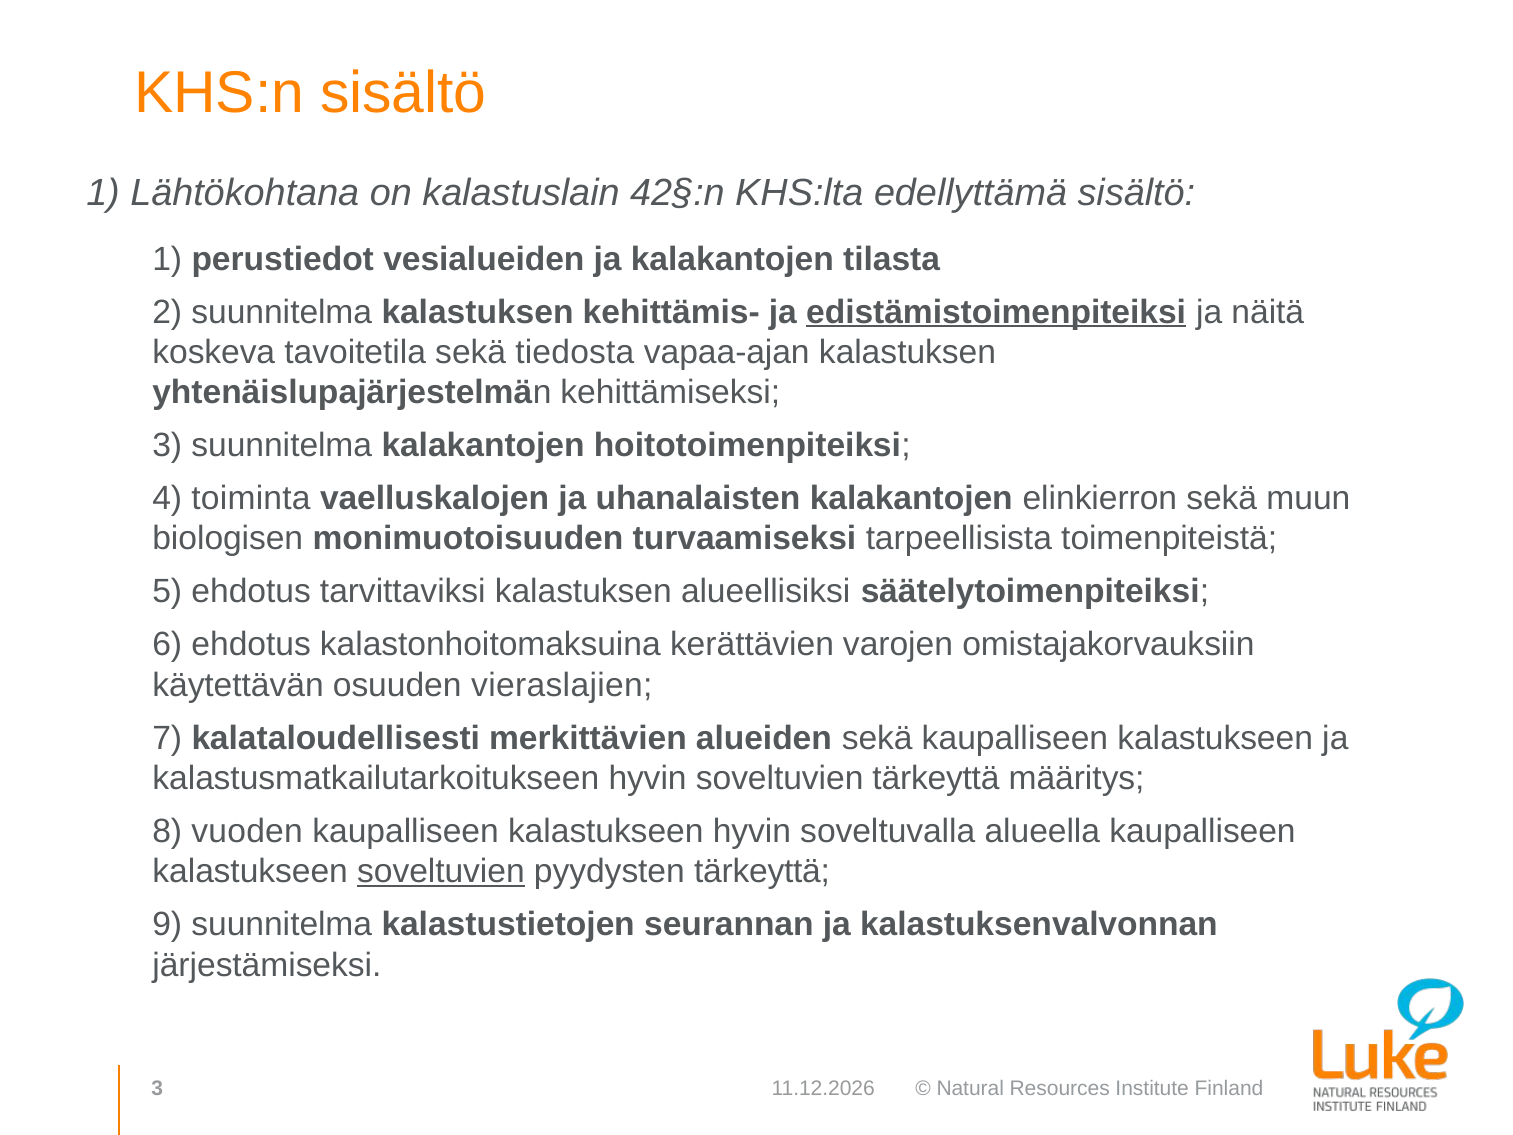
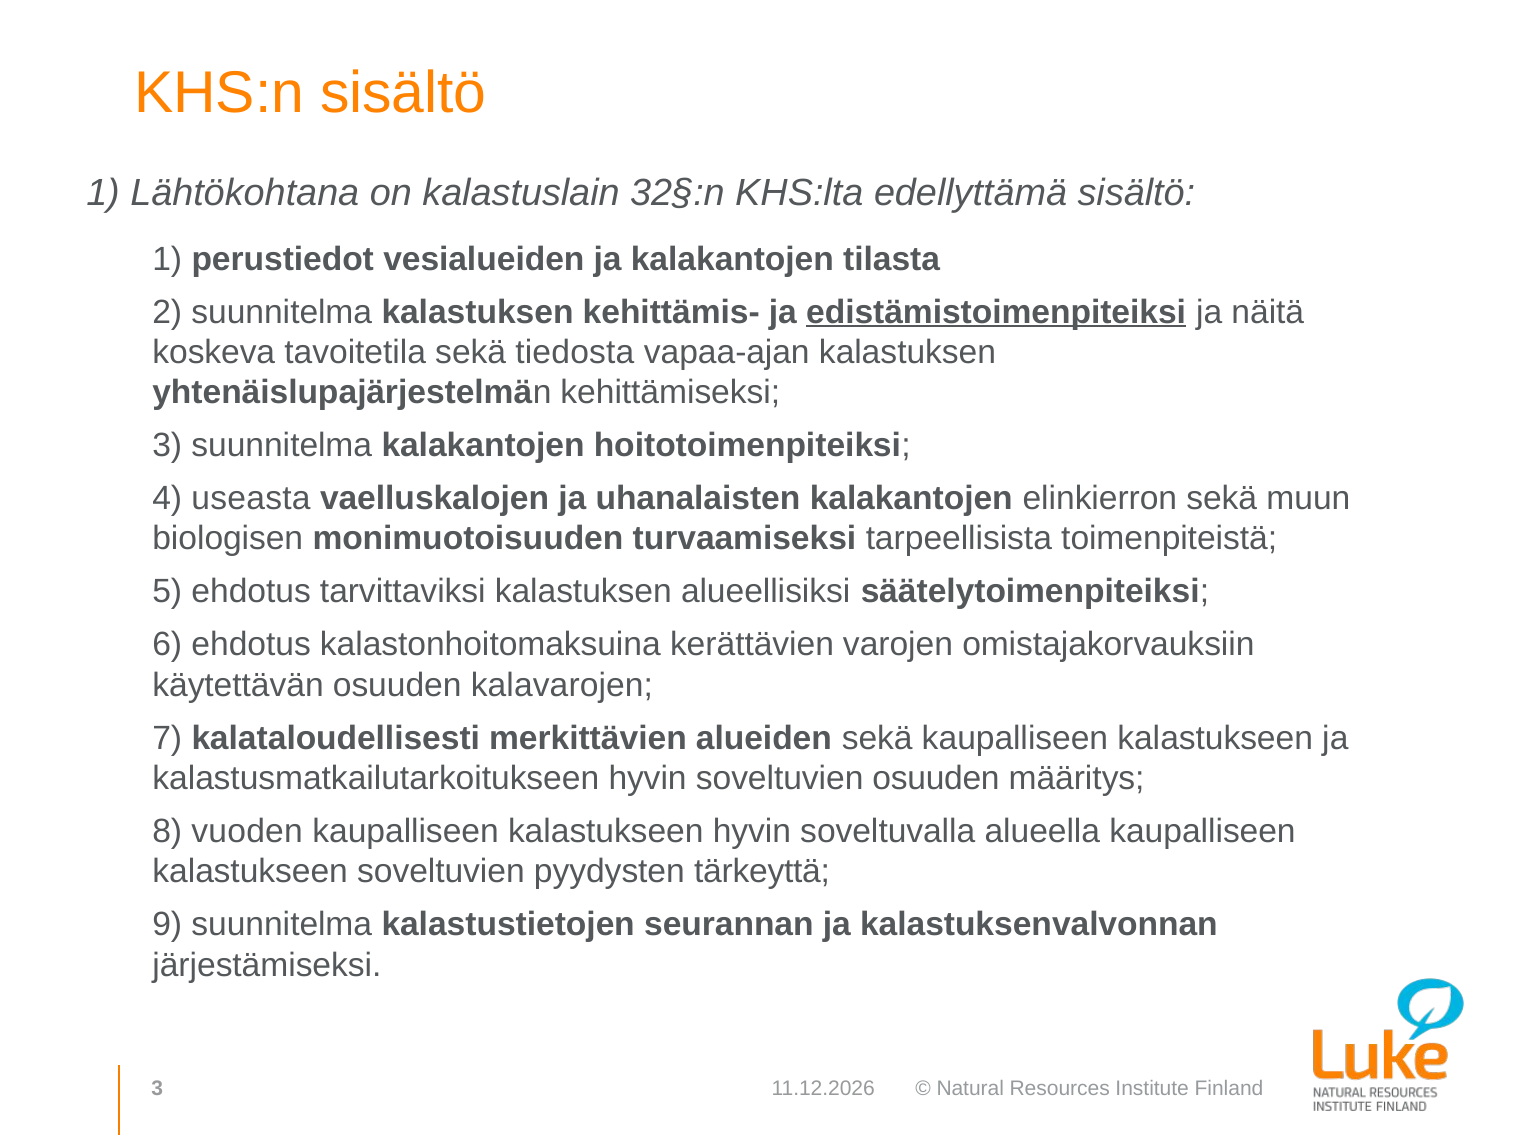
42§:n: 42§:n -> 32§:n
toiminta: toiminta -> useasta
vieraslajien: vieraslajien -> kalavarojen
soveltuvien tärkeyttä: tärkeyttä -> osuuden
soveltuvien at (441, 872) underline: present -> none
